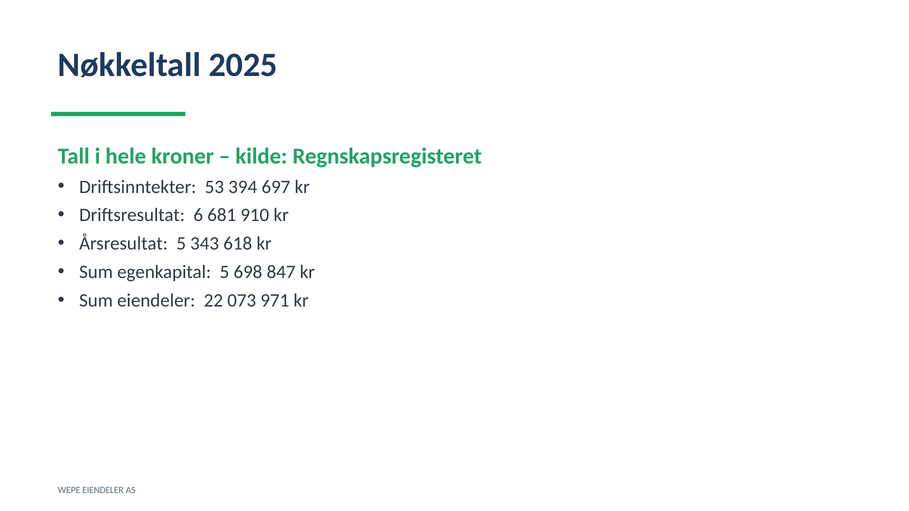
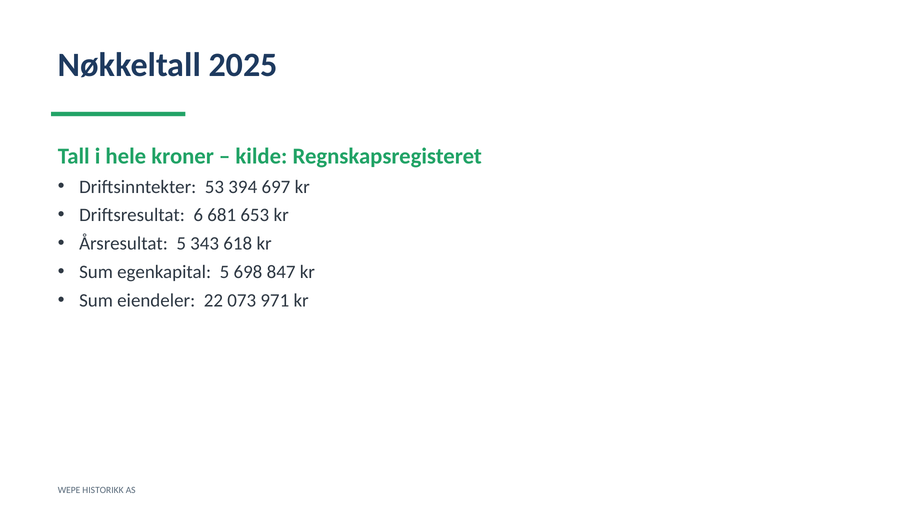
910: 910 -> 653
WEPE EIENDELER: EIENDELER -> HISTORIKK
